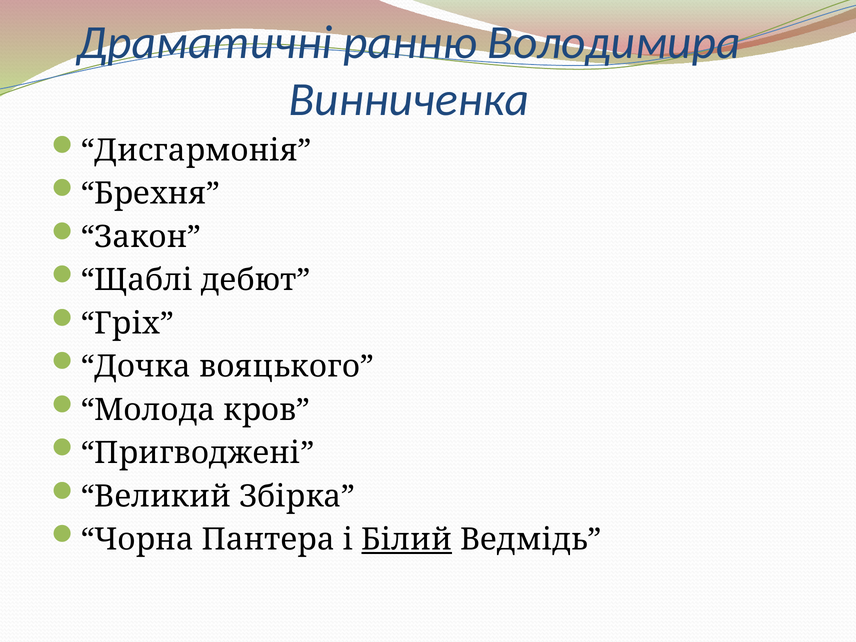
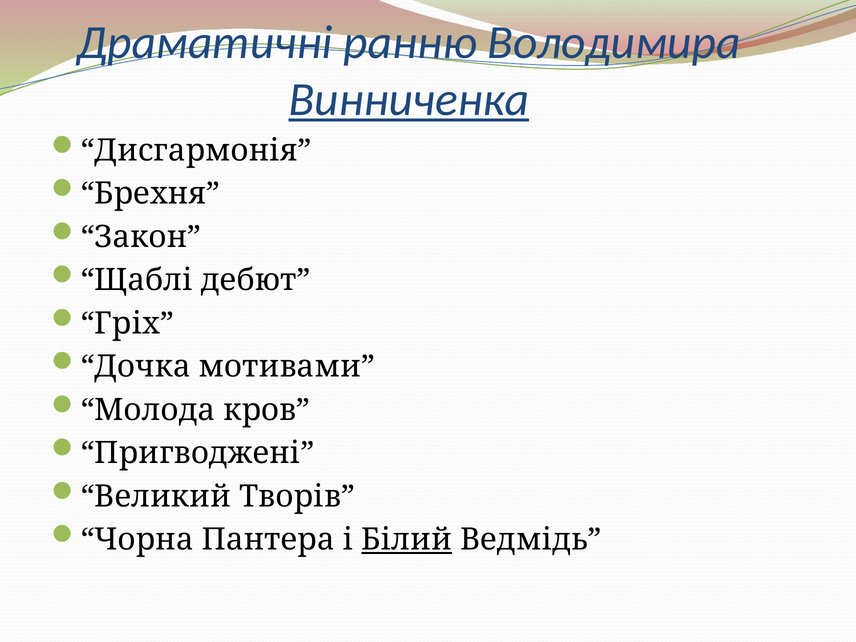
Винниченка underline: none -> present
вояцького: вояцького -> мотивами
Збірка: Збірка -> Творів
